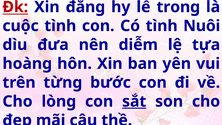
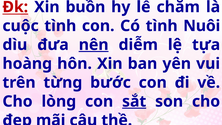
đắng: đắng -> buồn
trong: trong -> chăm
nên underline: none -> present
